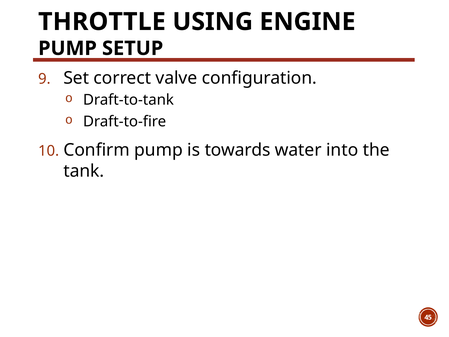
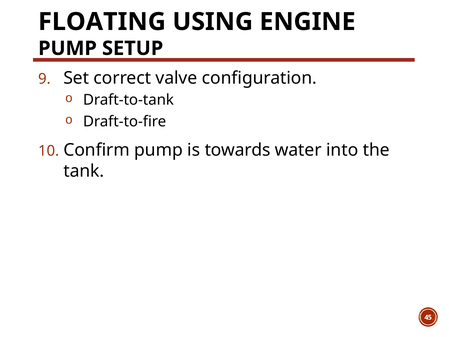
THROTTLE: THROTTLE -> FLOATING
